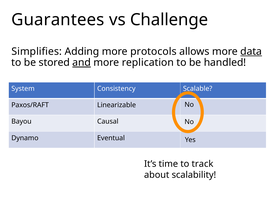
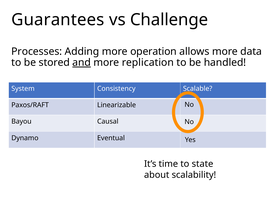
Simplifies: Simplifies -> Processes
protocols: protocols -> operation
data underline: present -> none
track: track -> state
